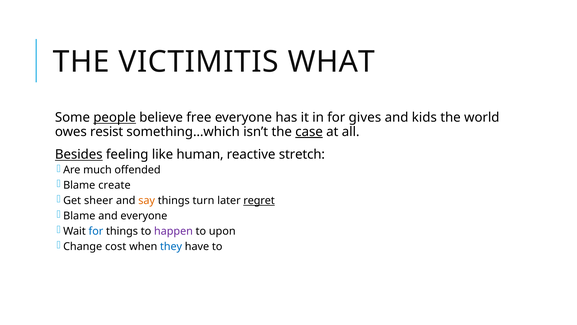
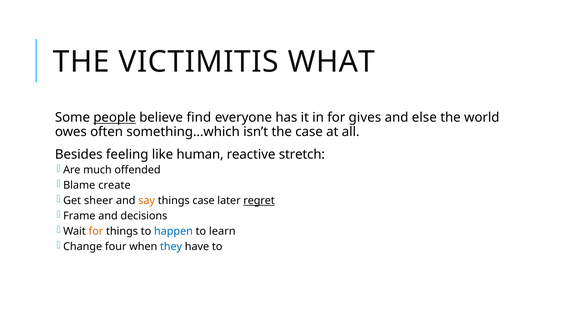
free: free -> find
kids: kids -> else
resist: resist -> often
case at (309, 132) underline: present -> none
Besides underline: present -> none
things turn: turn -> case
Blame at (79, 216): Blame -> Frame
and everyone: everyone -> decisions
for at (96, 231) colour: blue -> orange
happen colour: purple -> blue
upon: upon -> learn
cost: cost -> four
